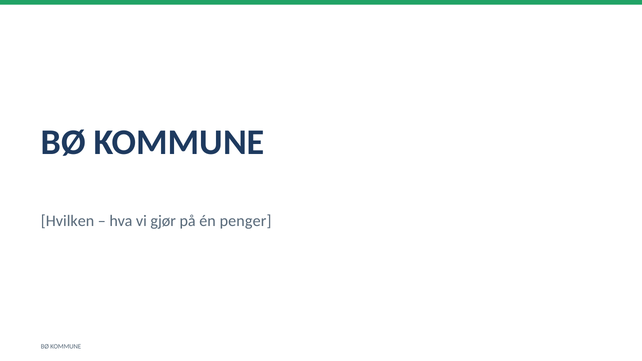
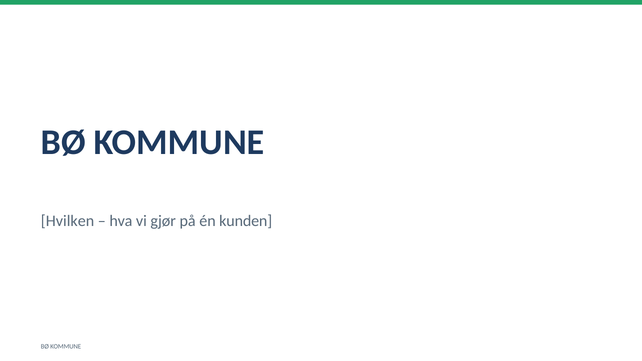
penger: penger -> kunden
